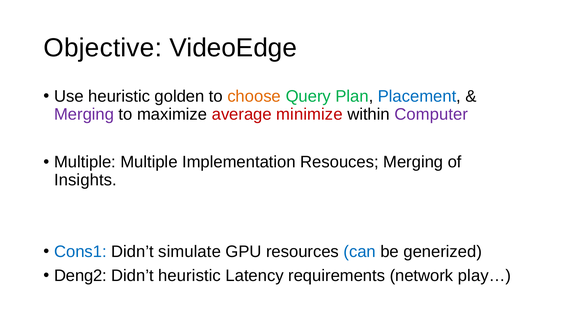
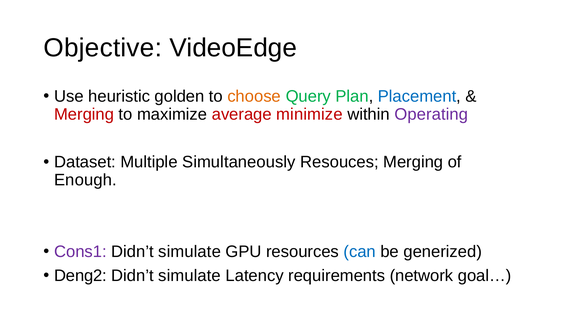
Merging at (84, 114) colour: purple -> red
Computer: Computer -> Operating
Multiple at (85, 162): Multiple -> Dataset
Implementation: Implementation -> Simultaneously
Insights: Insights -> Enough
Cons1 colour: blue -> purple
heuristic at (190, 275): heuristic -> simulate
play…: play… -> goal…
